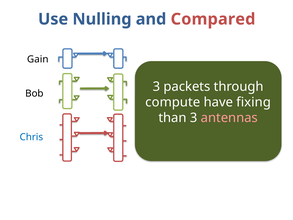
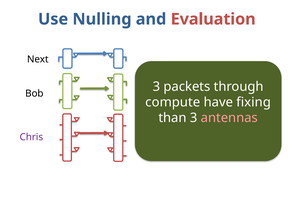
Compared: Compared -> Evaluation
Gain: Gain -> Next
Chris colour: blue -> purple
